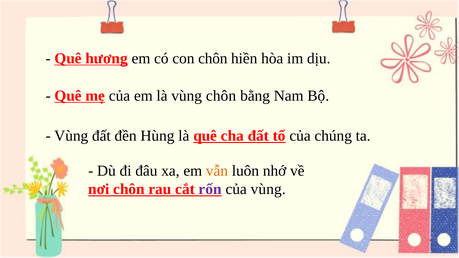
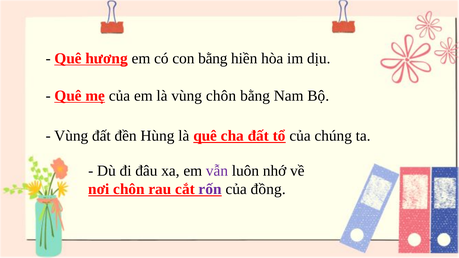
con chôn: chôn -> bằng
vẫn colour: orange -> purple
của vùng: vùng -> đồng
